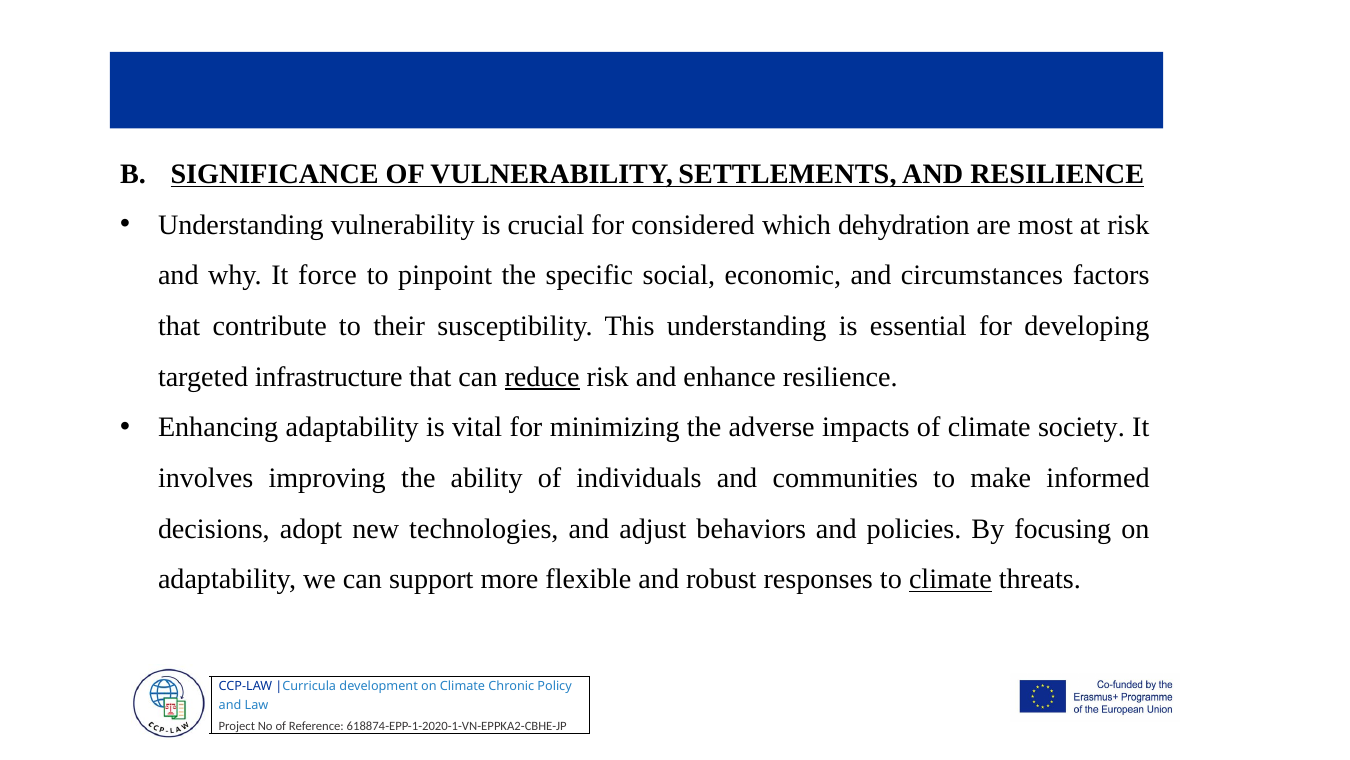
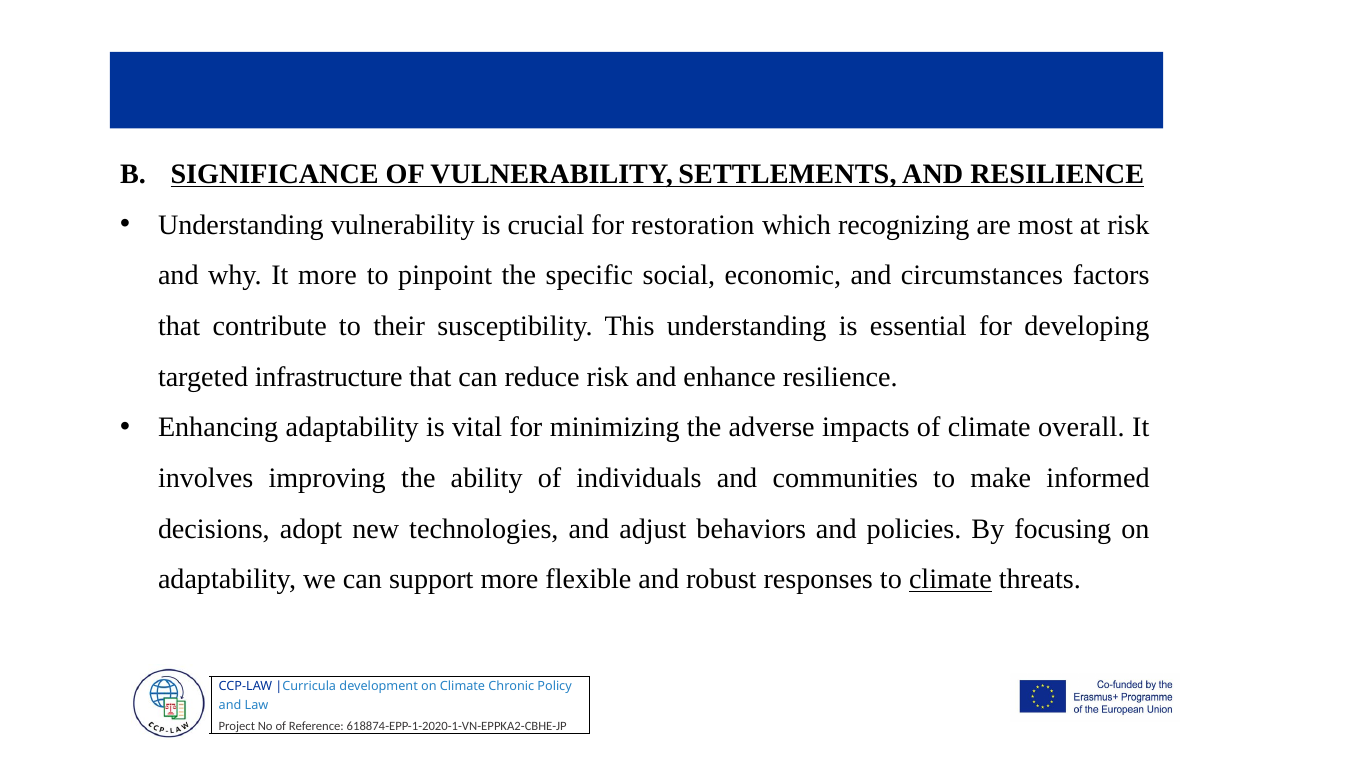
considered: considered -> restoration
dehydration: dehydration -> recognizing
It force: force -> more
reduce underline: present -> none
society: society -> overall
